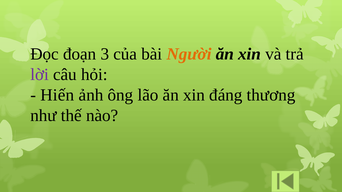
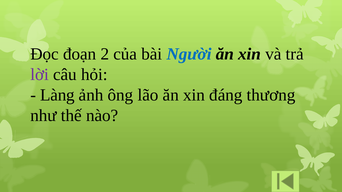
3: 3 -> 2
Người colour: orange -> blue
Hiến: Hiến -> Làng
